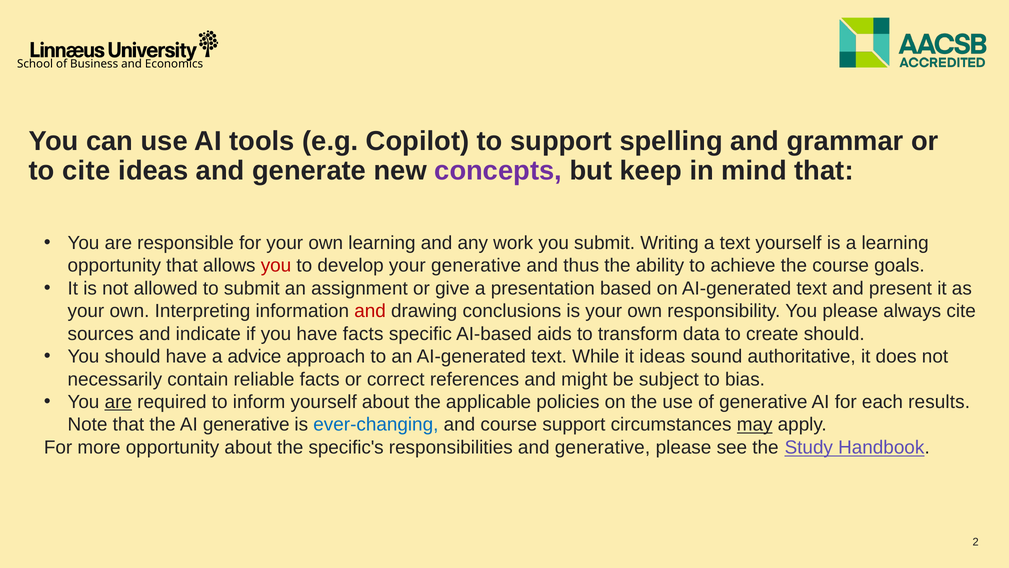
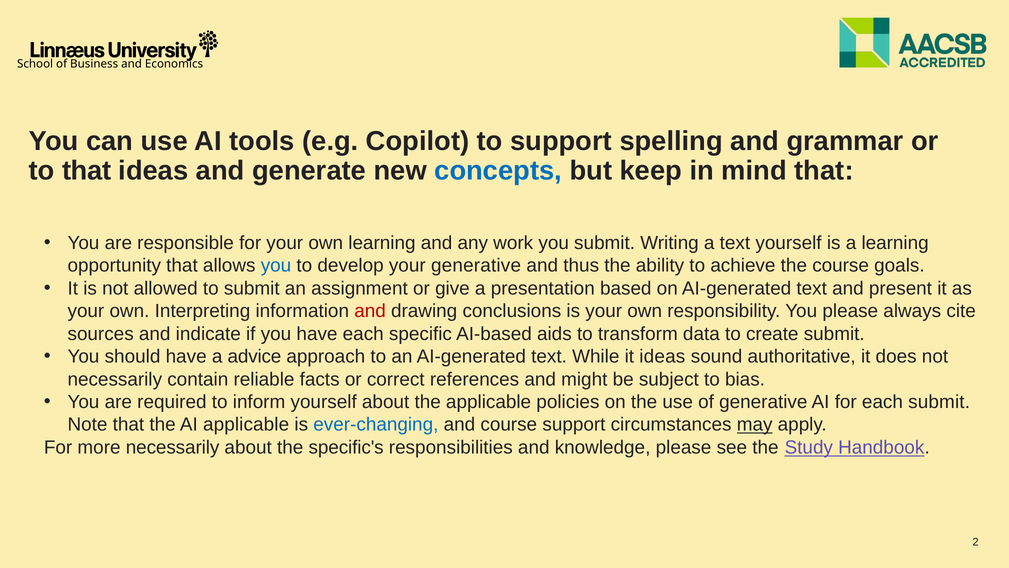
to cite: cite -> that
concepts colour: purple -> blue
you at (276, 265) colour: red -> blue
have facts: facts -> each
create should: should -> submit
are at (118, 402) underline: present -> none
each results: results -> submit
AI generative: generative -> applicable
more opportunity: opportunity -> necessarily
and generative: generative -> knowledge
